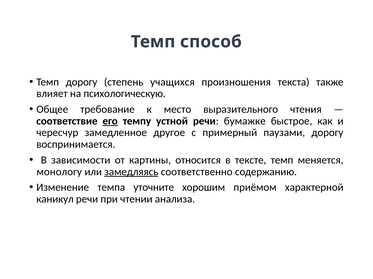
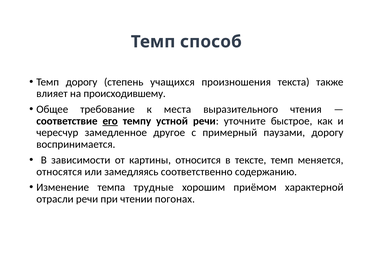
психологическую: психологическую -> происходившему
место: место -> места
бумажке: бумажке -> уточните
монологу: монологу -> относятся
замедляясь underline: present -> none
уточните: уточните -> трудные
каникул: каникул -> отрасли
анализа: анализа -> погонах
